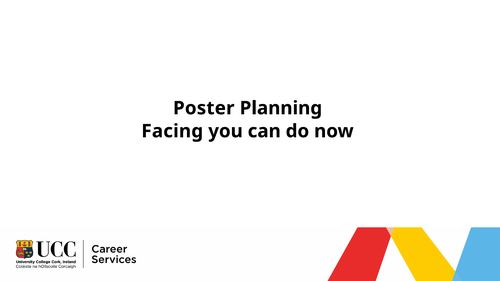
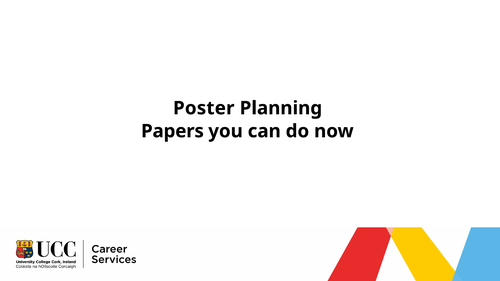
Facing: Facing -> Papers
